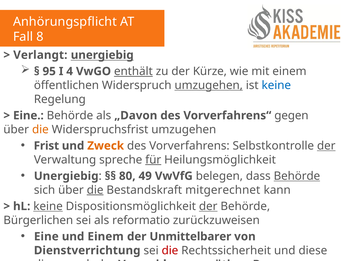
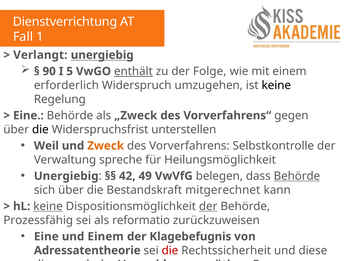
Anhörungspflicht: Anhörungspflicht -> Dienstverrichtung
8: 8 -> 1
95: 95 -> 90
4: 4 -> 5
Kürze: Kürze -> Folge
öffentlichen: öffentlichen -> erforderlich
umzugehen at (209, 85) underline: present -> none
keine at (276, 85) colour: blue -> black
„Davon: „Davon -> „Zweck
die at (40, 129) colour: orange -> black
Widerspruchsfrist umzugehen: umzugehen -> unterstellen
Frist: Frist -> Weil
der at (326, 146) underline: present -> none
für underline: present -> none
80: 80 -> 42
die at (95, 190) underline: present -> none
Bürgerlichen: Bürgerlichen -> Prozessfähig
Unmittelbarer: Unmittelbarer -> Klagebefugnis
Dienstverrichtung: Dienstverrichtung -> Adressatentheorie
